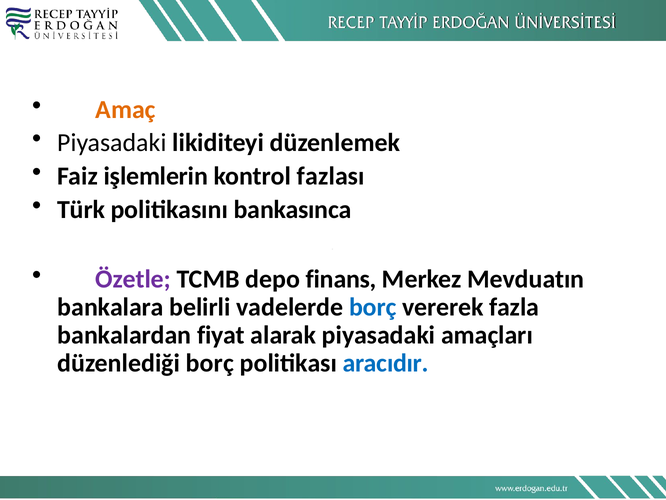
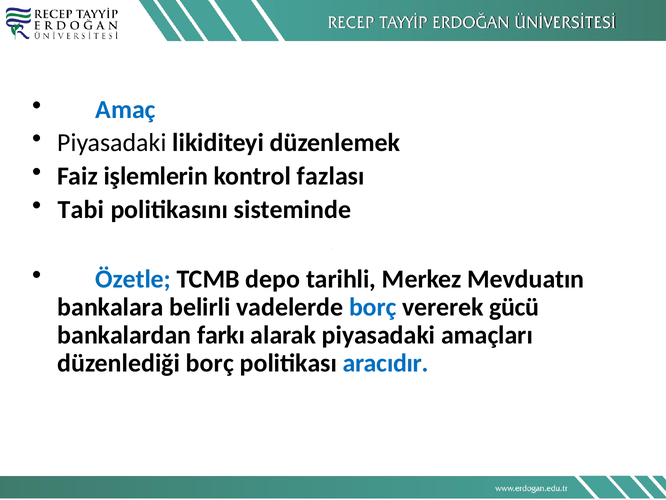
Amaç colour: orange -> blue
Türk: Türk -> Tabi
bankasınca: bankasınca -> sisteminde
Özetle colour: purple -> blue
finans: finans -> tarihli
fazla: fazla -> gücü
fiyat: fiyat -> farkı
